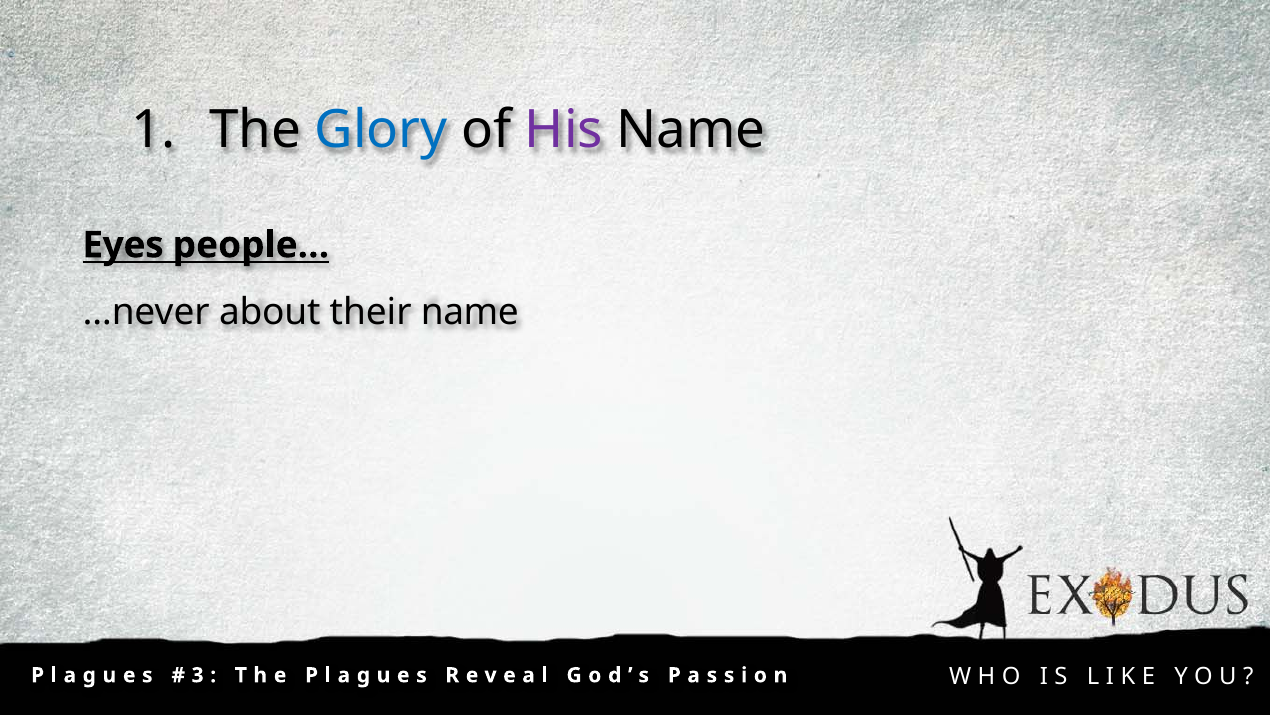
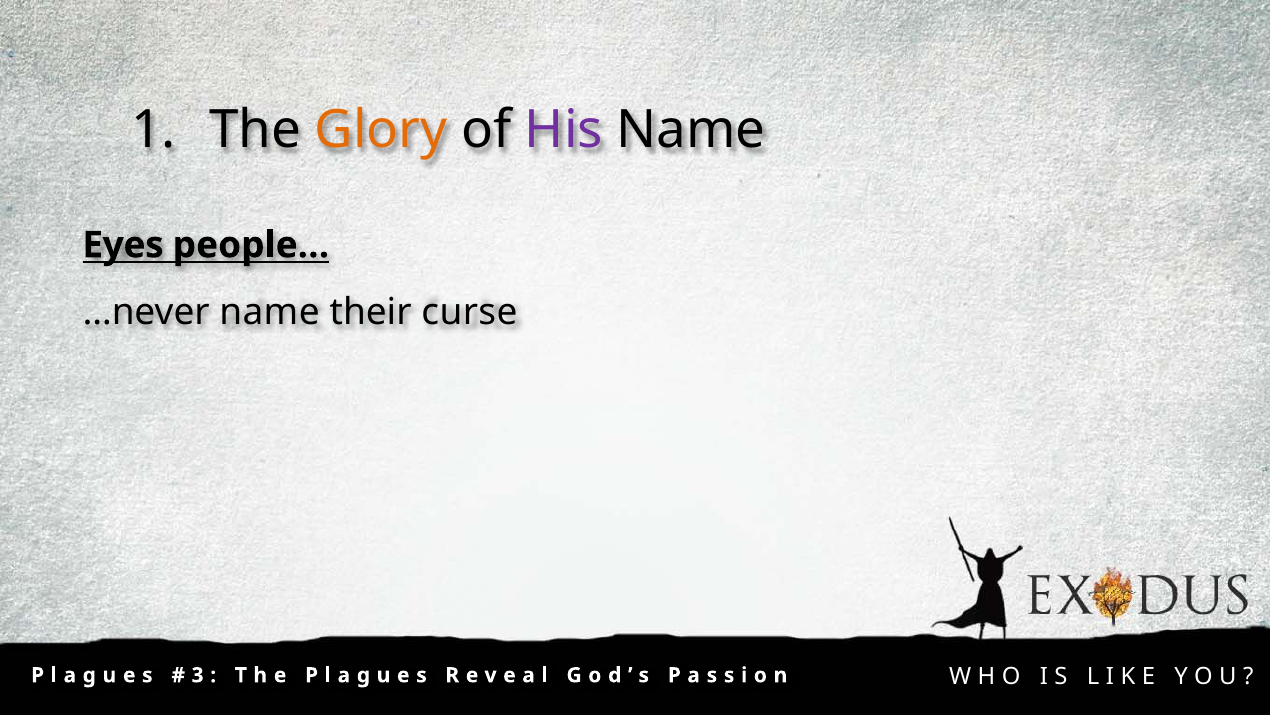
Glory colour: blue -> orange
…never about: about -> name
their name: name -> curse
